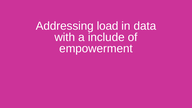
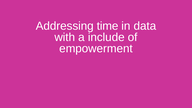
load: load -> time
